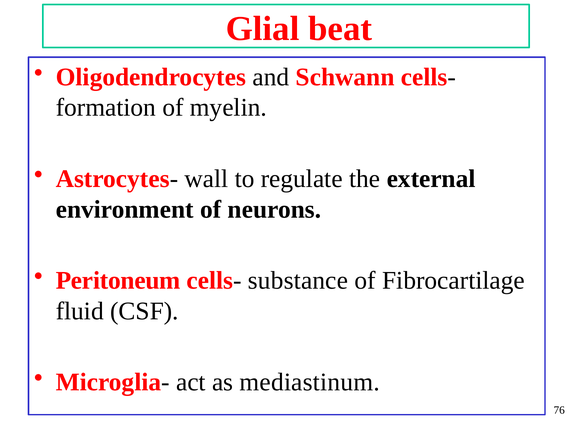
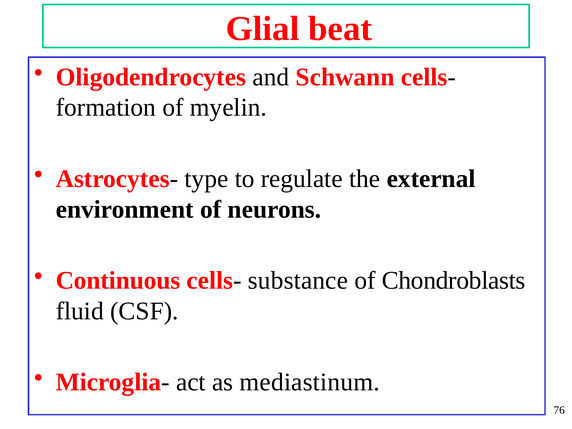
wall: wall -> type
Peritoneum: Peritoneum -> Continuous
Fibrocartilage: Fibrocartilage -> Chondroblasts
